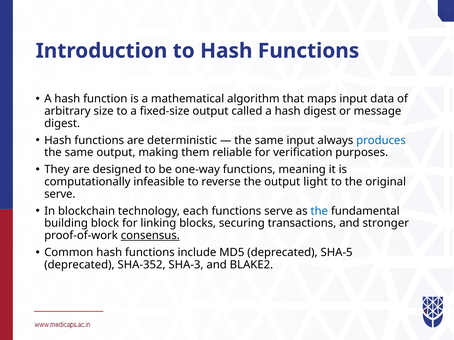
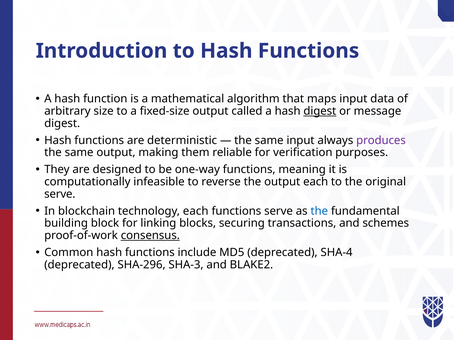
digest at (320, 111) underline: none -> present
produces colour: blue -> purple
output light: light -> each
stronger: stronger -> schemes
SHA-5: SHA-5 -> SHA-4
SHA-352: SHA-352 -> SHA-296
